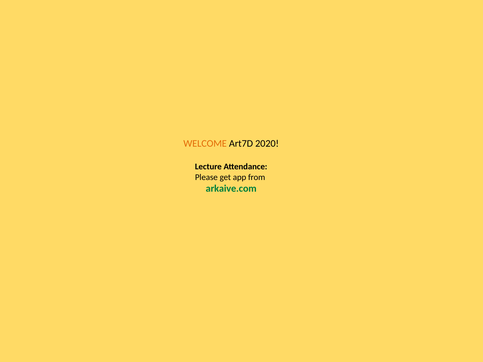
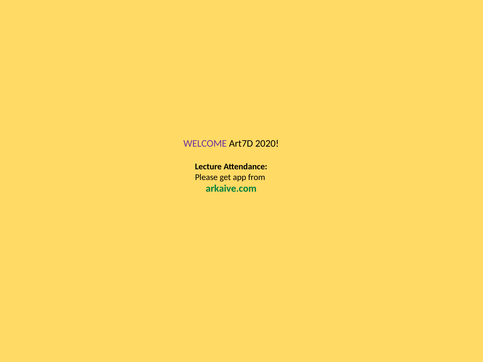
WELCOME colour: orange -> purple
